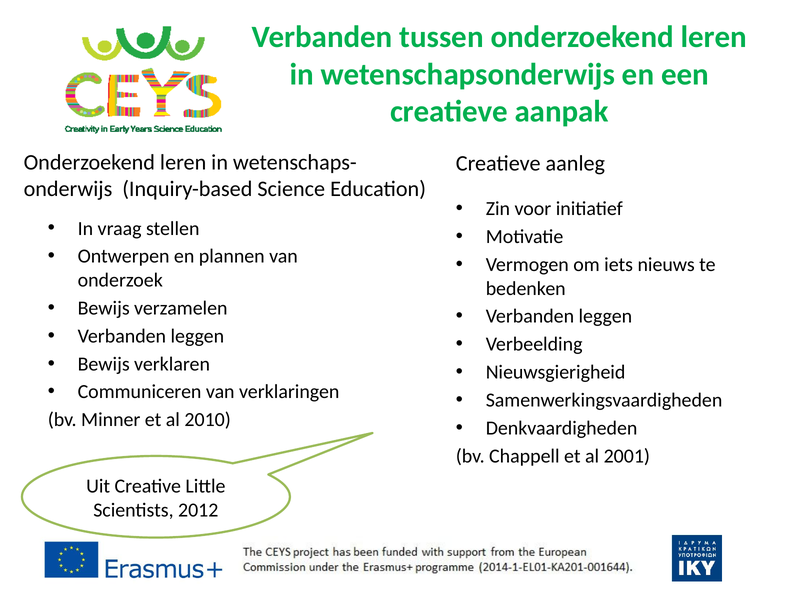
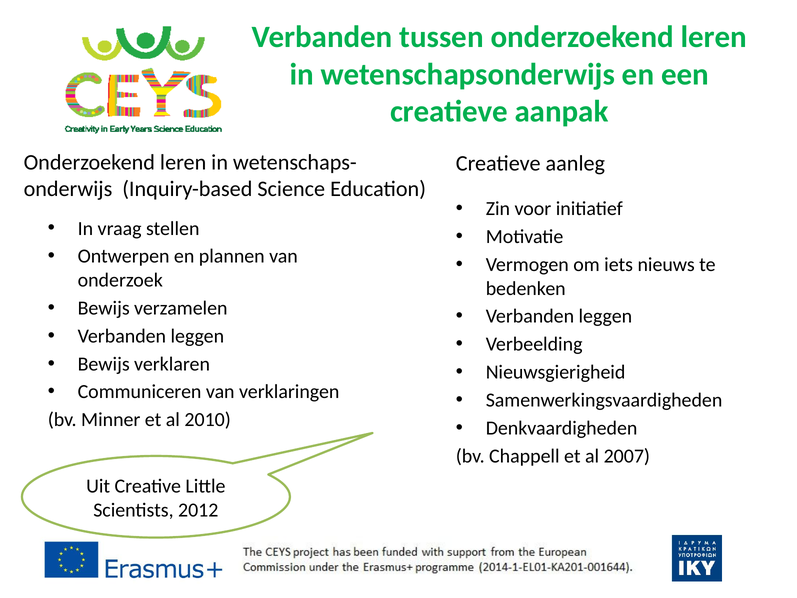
2001: 2001 -> 2007
